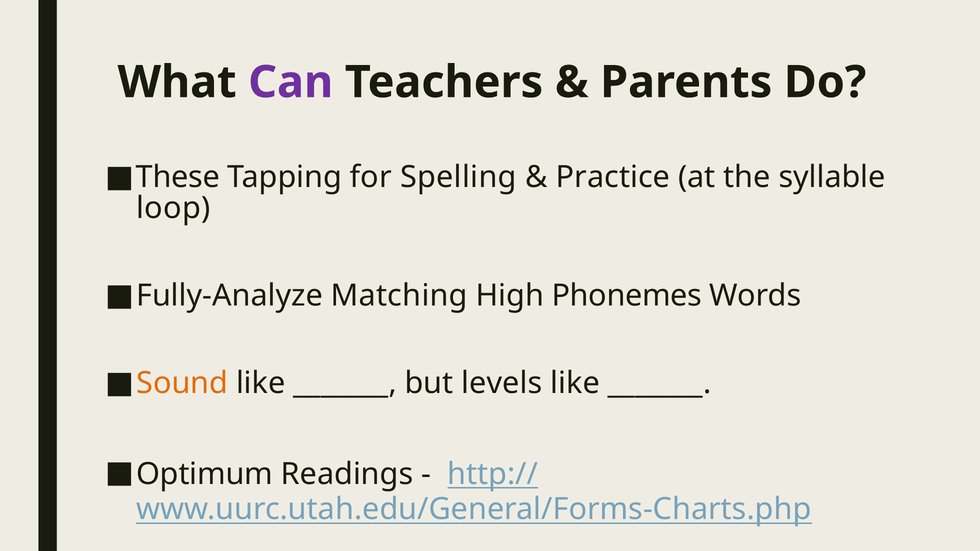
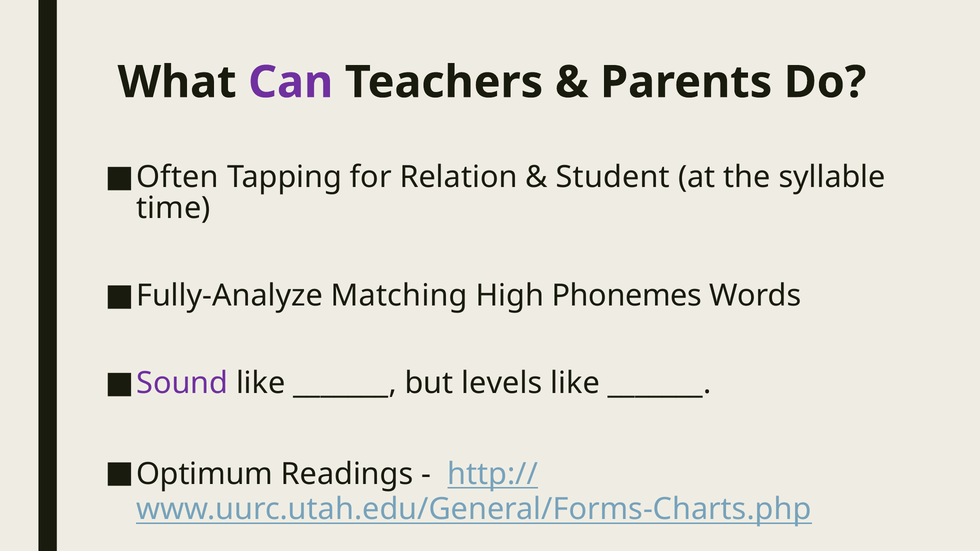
These: These -> Often
Spelling: Spelling -> Relation
Practice: Practice -> Student
loop: loop -> time
Sound colour: orange -> purple
